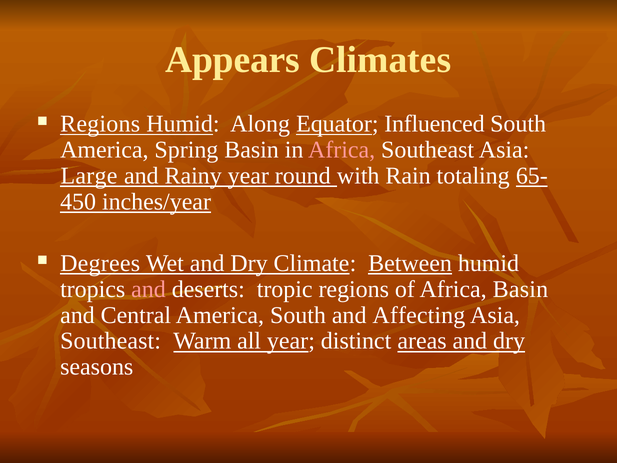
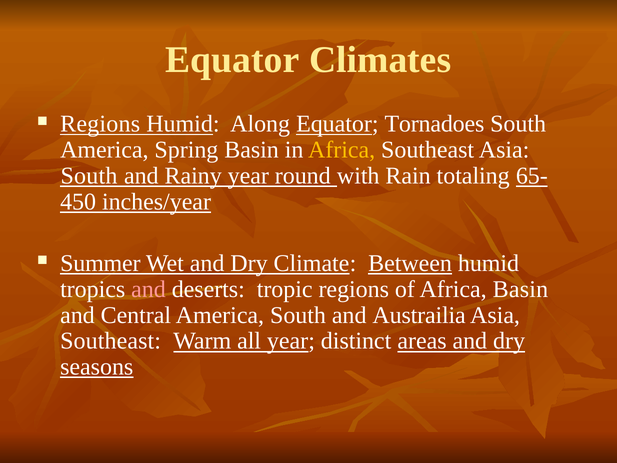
Appears at (233, 60): Appears -> Equator
Influenced: Influenced -> Tornadoes
Africa at (342, 150) colour: pink -> yellow
Large at (89, 176): Large -> South
Degrees: Degrees -> Summer
Affecting: Affecting -> Austrailia
seasons underline: none -> present
